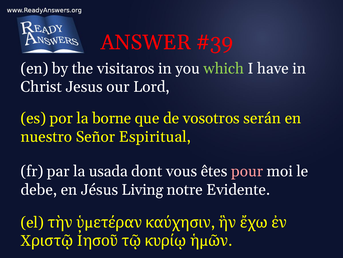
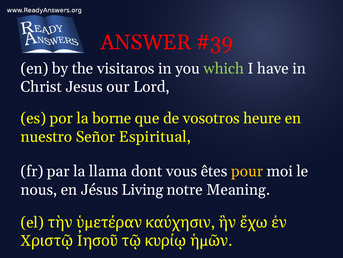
serán: serán -> heure
usada: usada -> llama
pour colour: pink -> yellow
debe: debe -> nous
Evidente: Evidente -> Meaning
